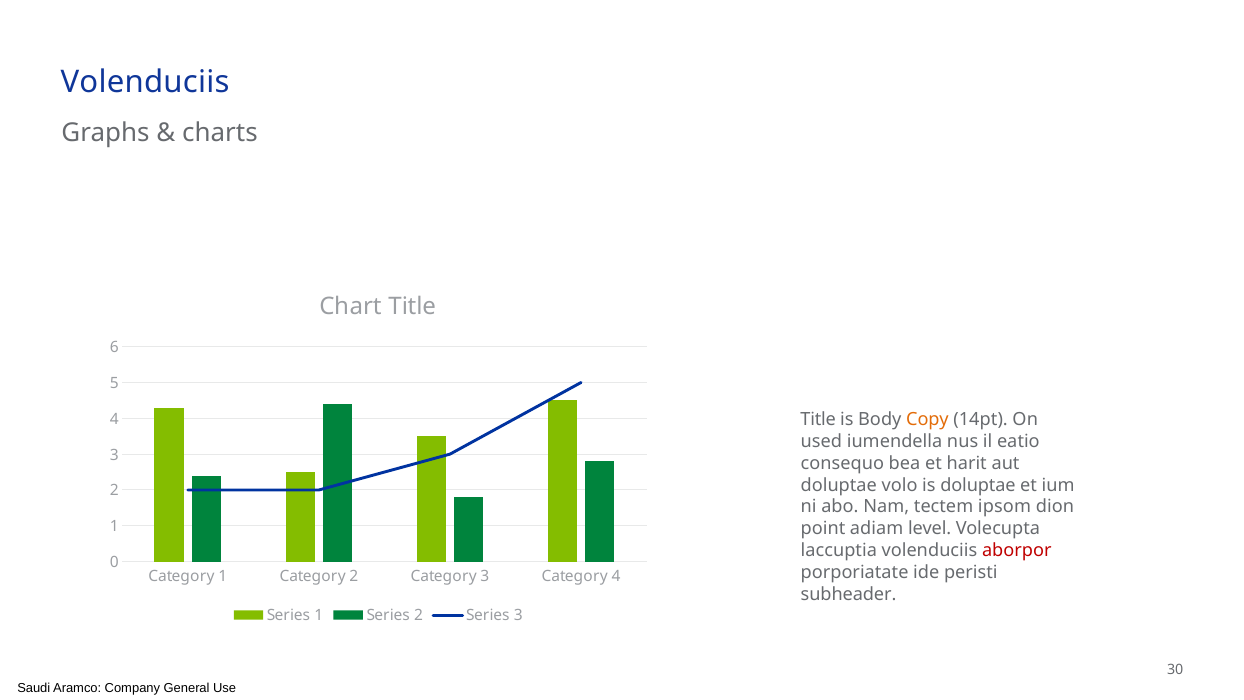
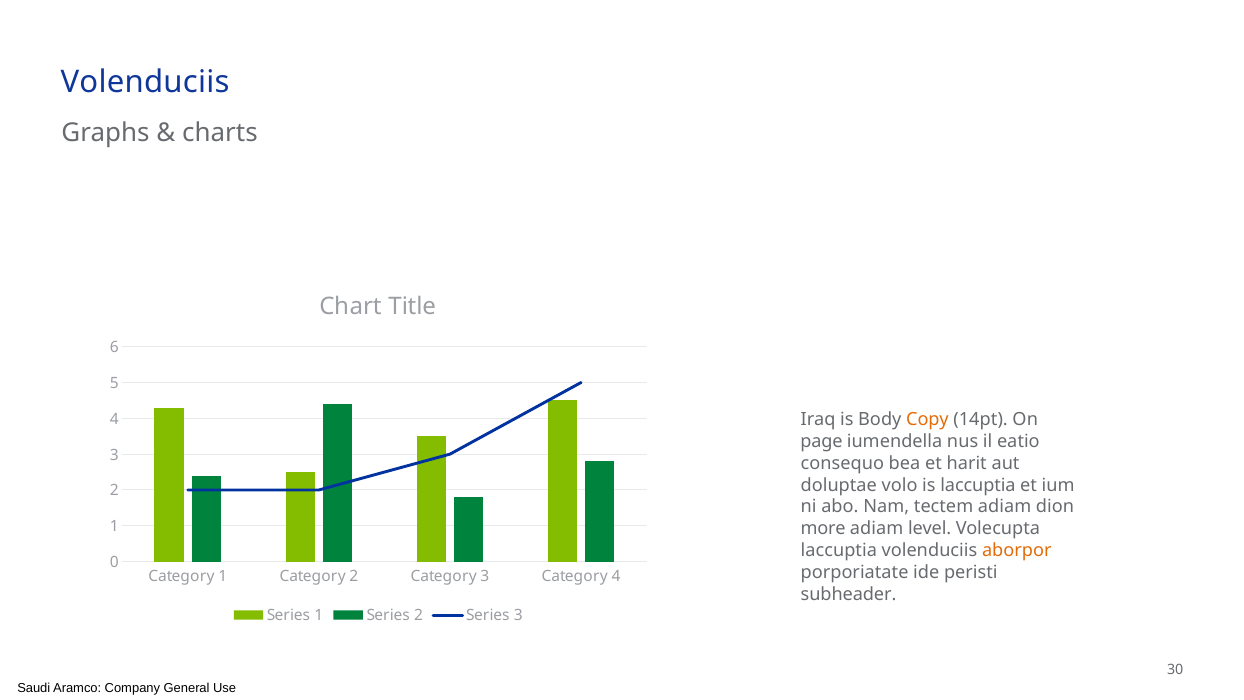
Title at (818, 420): Title -> Iraq
used: used -> page
is doluptae: doluptae -> laccuptia
tectem ipsom: ipsom -> adiam
point: point -> more
aborpor colour: red -> orange
